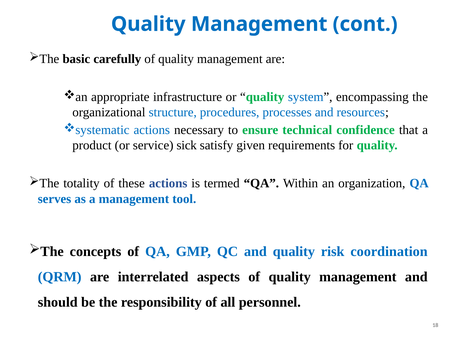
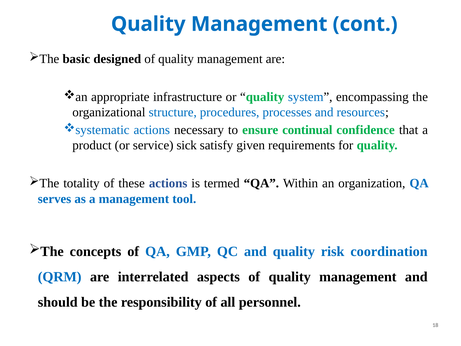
carefully: carefully -> designed
technical: technical -> continual
